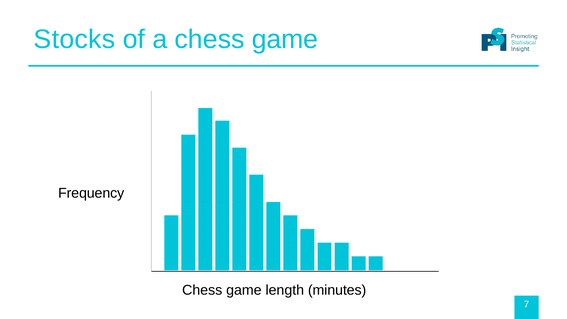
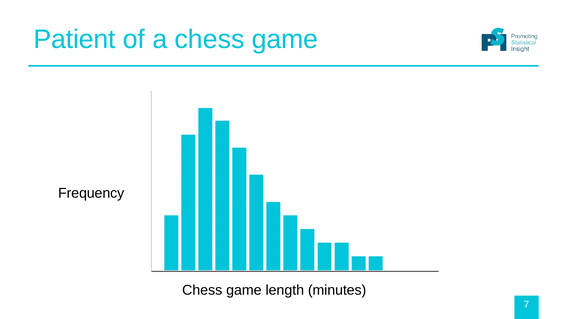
Stocks: Stocks -> Patient
